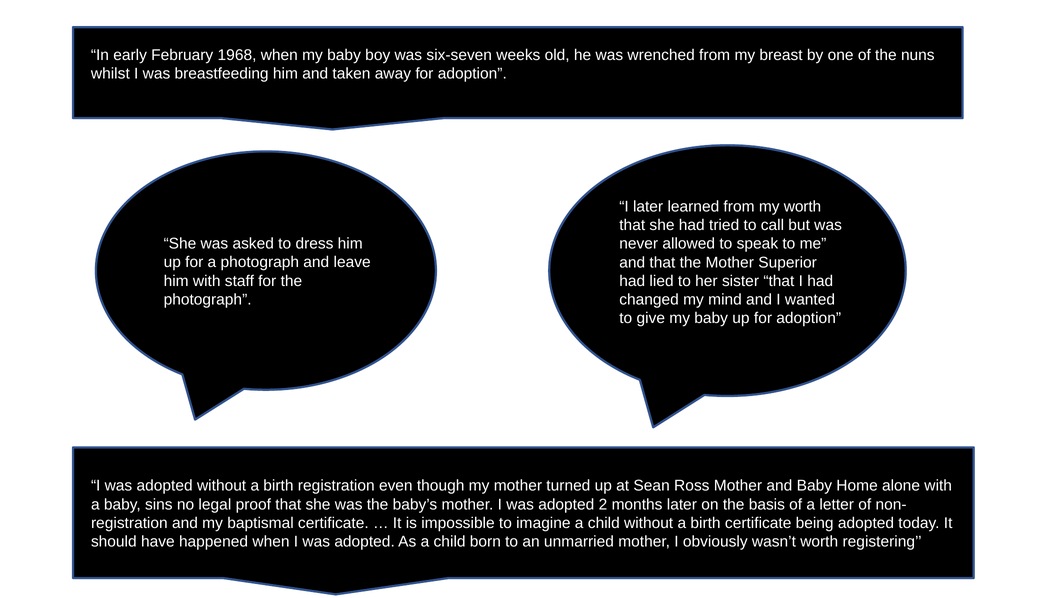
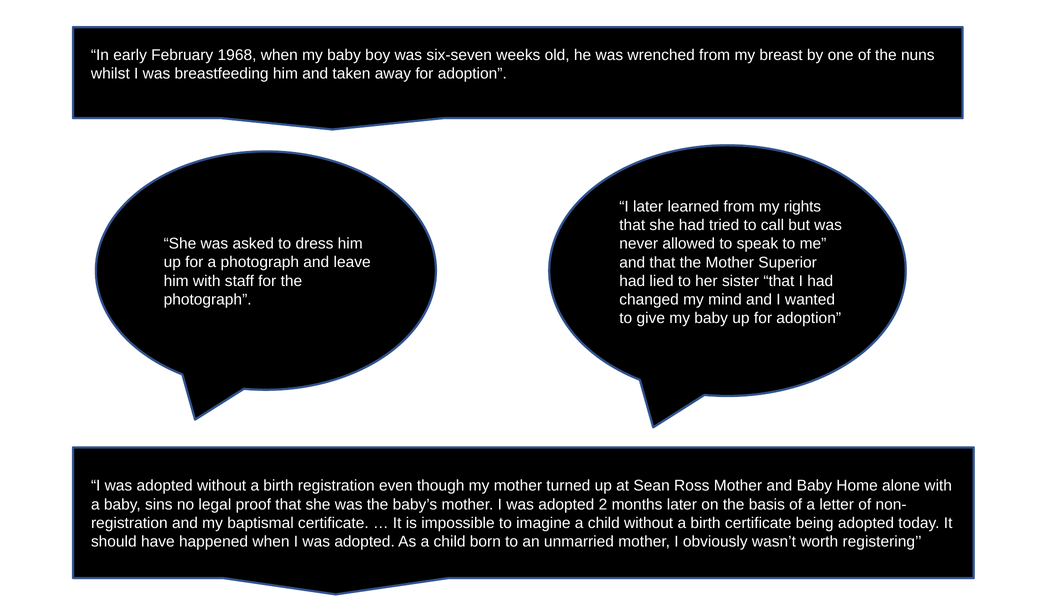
my worth: worth -> rights
